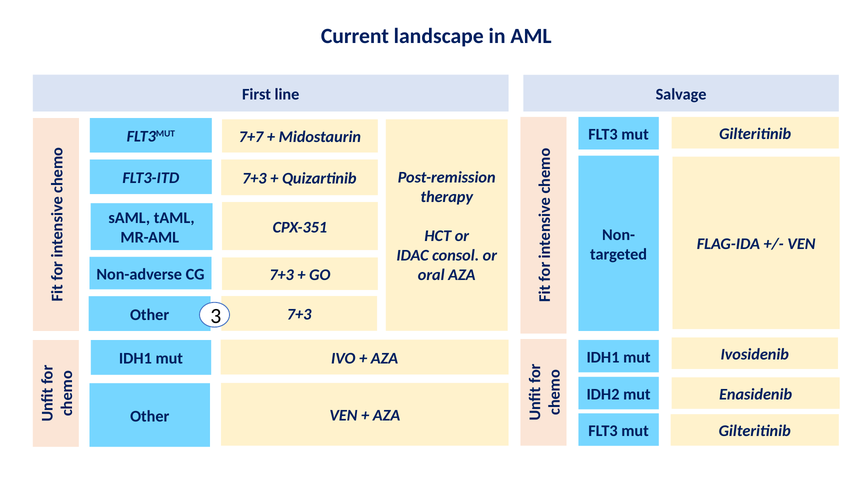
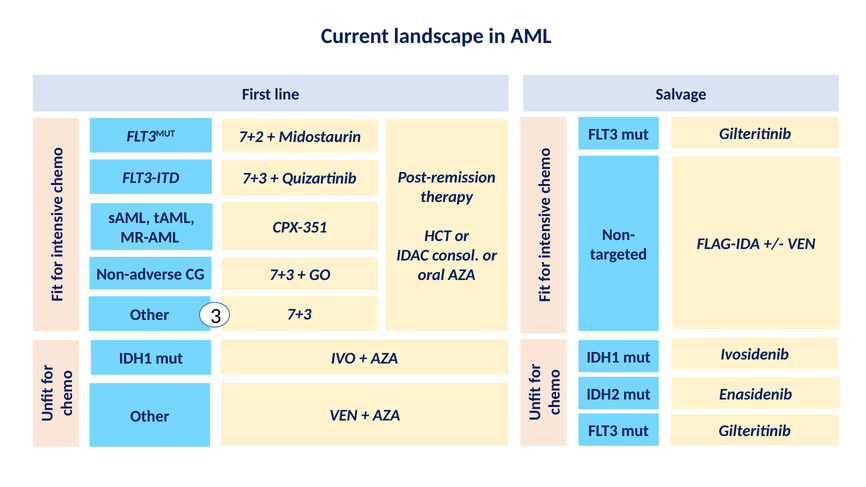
7+7: 7+7 -> 7+2
